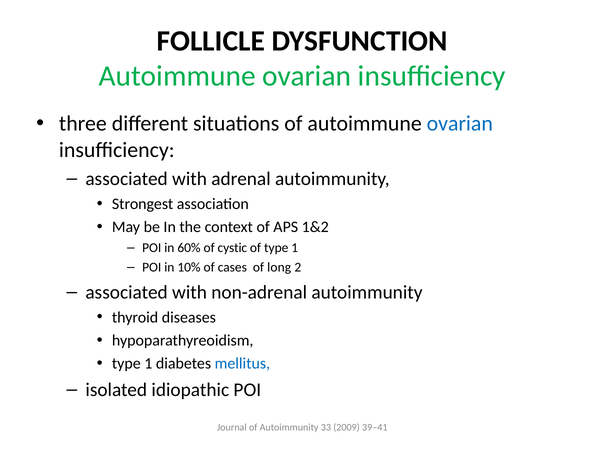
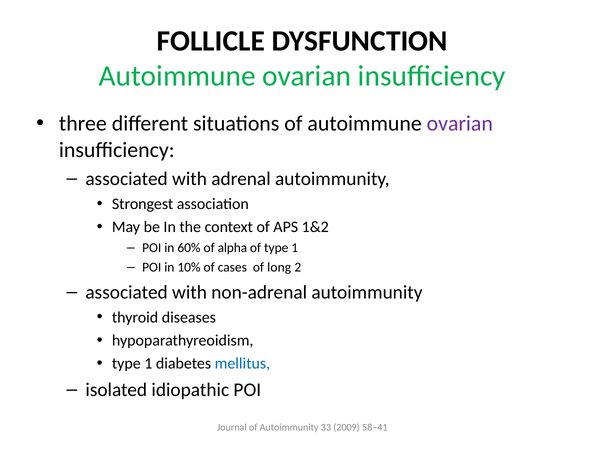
ovarian at (460, 124) colour: blue -> purple
cystic: cystic -> alpha
39–41: 39–41 -> 58–41
